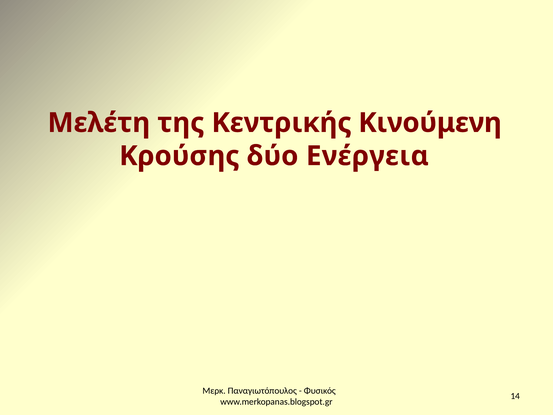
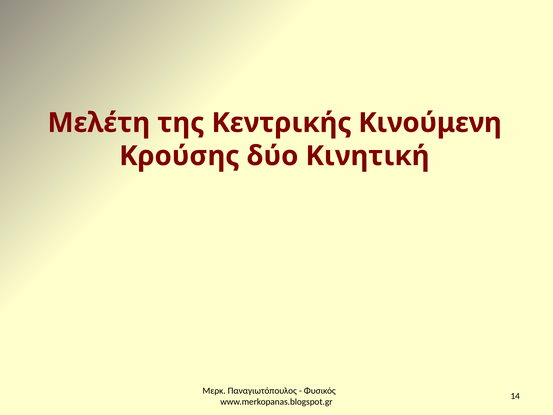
Ενέργεια: Ενέργεια -> Κινητική
